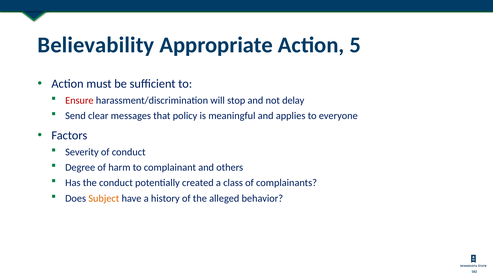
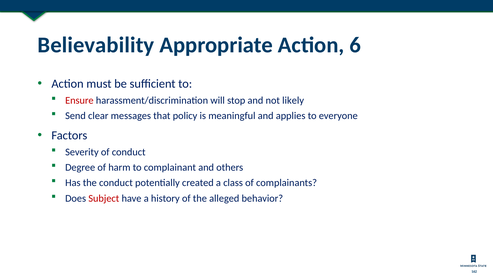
5: 5 -> 6
delay: delay -> likely
Subject colour: orange -> red
